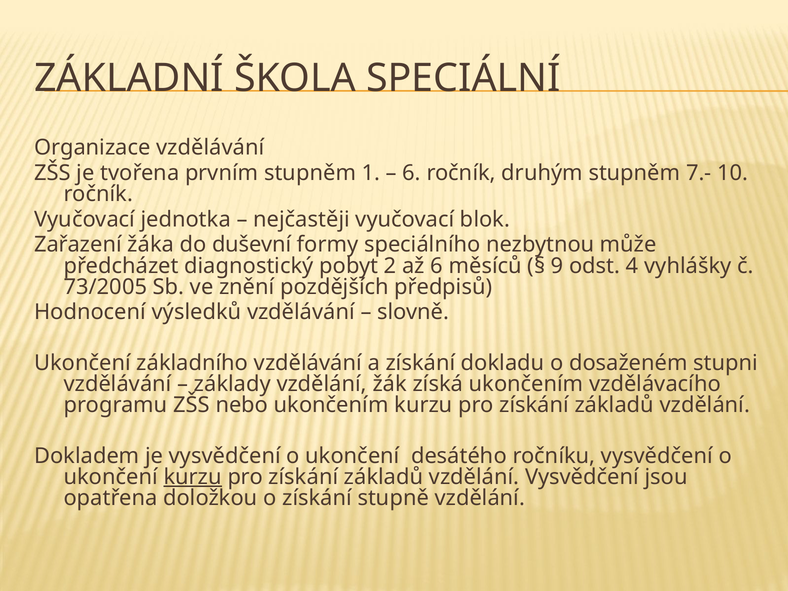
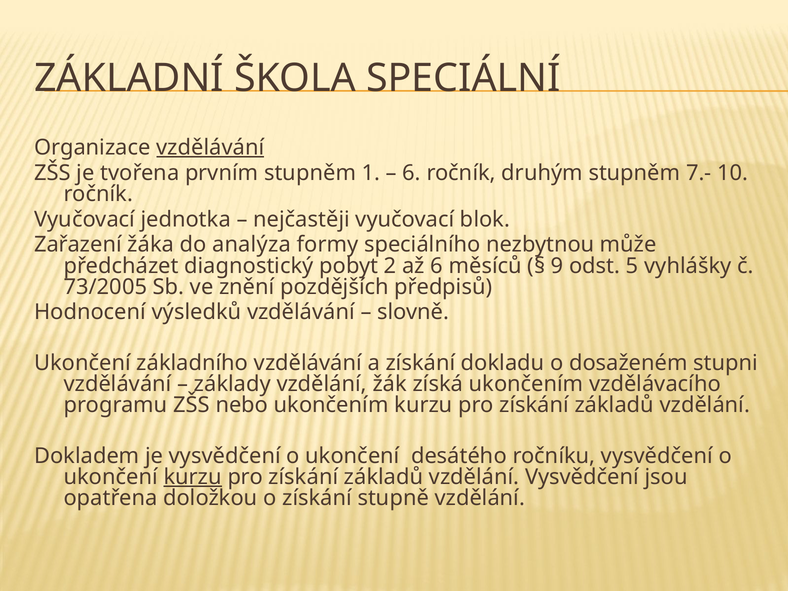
vzdělávání at (210, 147) underline: none -> present
duševní: duševní -> analýza
4: 4 -> 5
